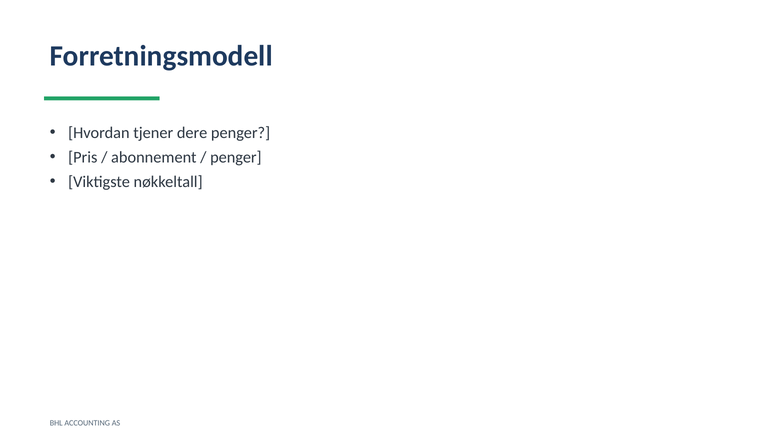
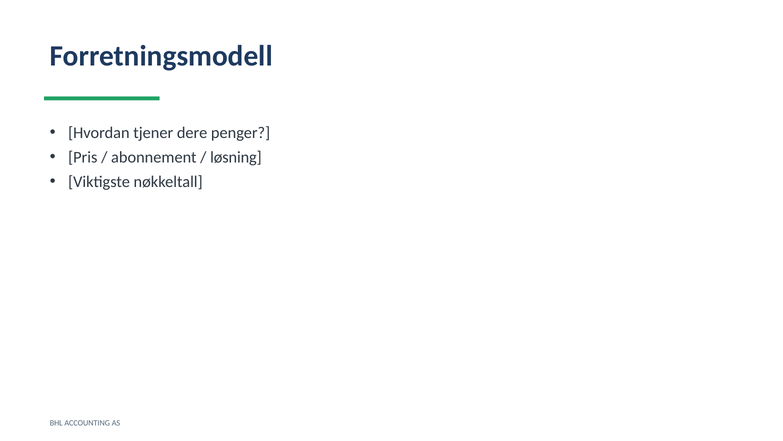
penger at (236, 157): penger -> løsning
